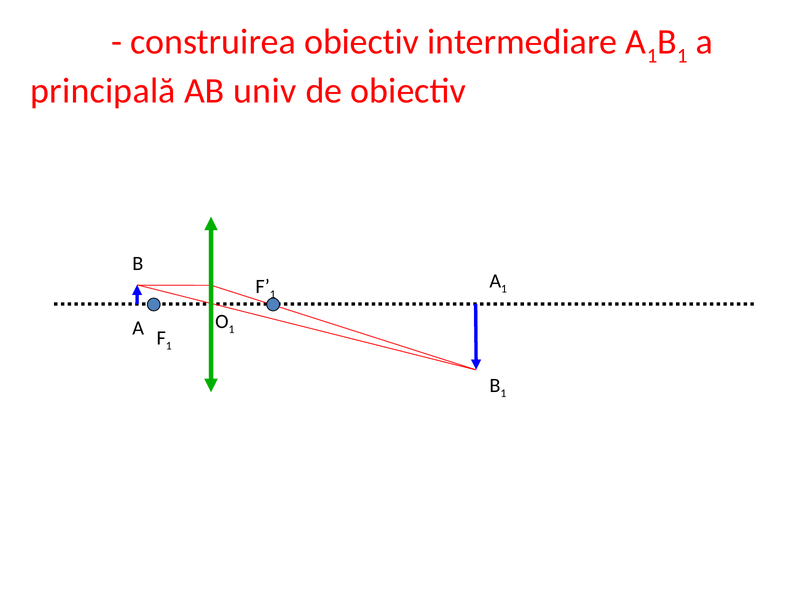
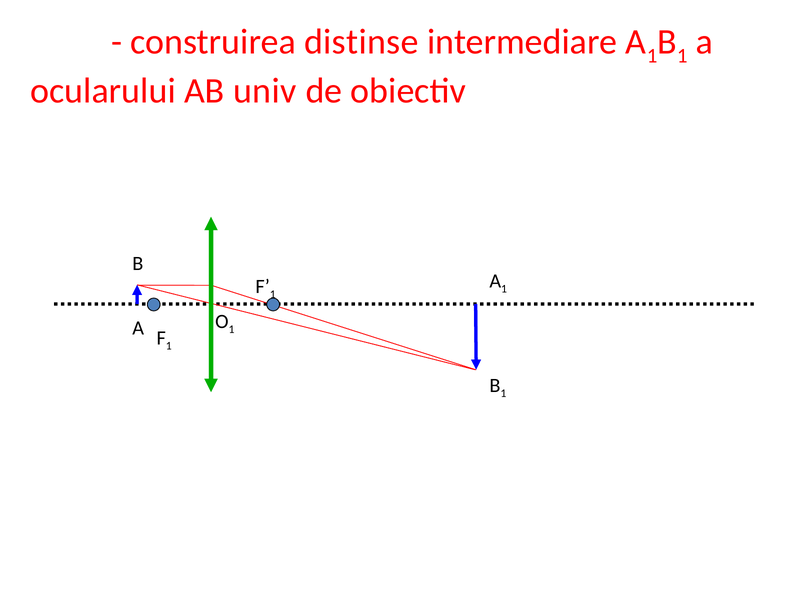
construirea obiectiv: obiectiv -> distinse
principală: principală -> ocularului
